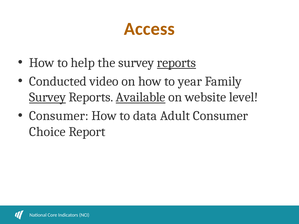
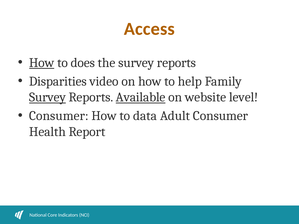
How at (42, 63) underline: none -> present
help: help -> does
reports at (176, 63) underline: present -> none
Conducted: Conducted -> Disparities
year: year -> help
Choice: Choice -> Health
